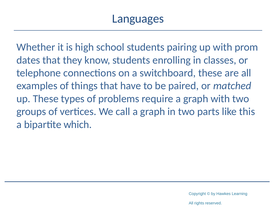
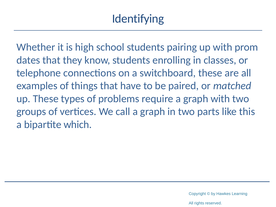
Languages: Languages -> Identifying
